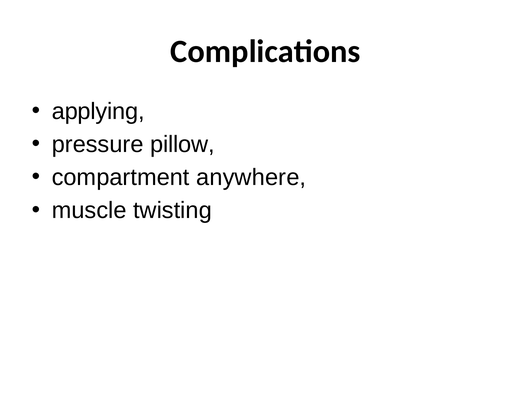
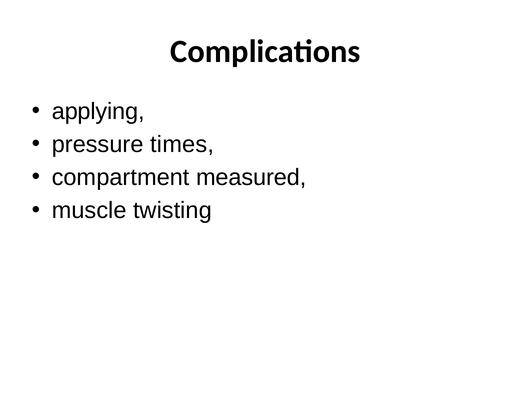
pillow: pillow -> times
anywhere: anywhere -> measured
